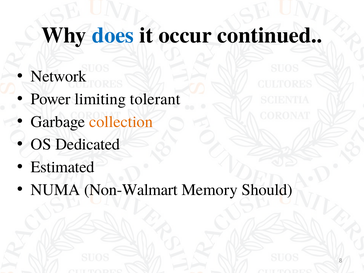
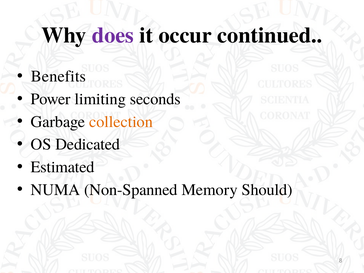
does colour: blue -> purple
Network: Network -> Benefits
tolerant: tolerant -> seconds
Non-Walmart: Non-Walmart -> Non-Spanned
